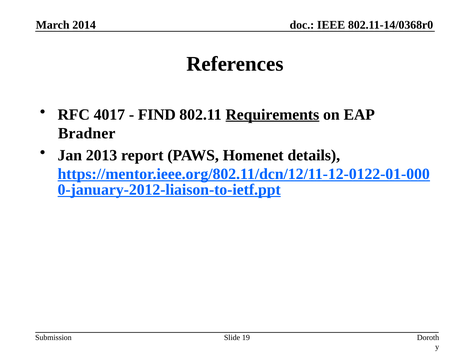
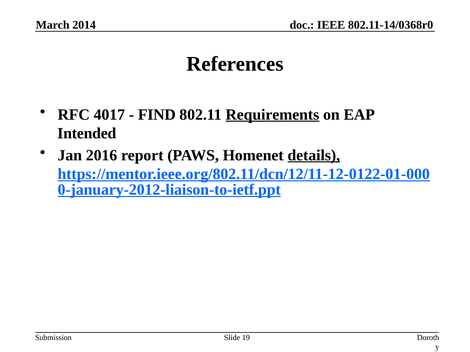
Bradner: Bradner -> Intended
2013: 2013 -> 2016
details underline: none -> present
